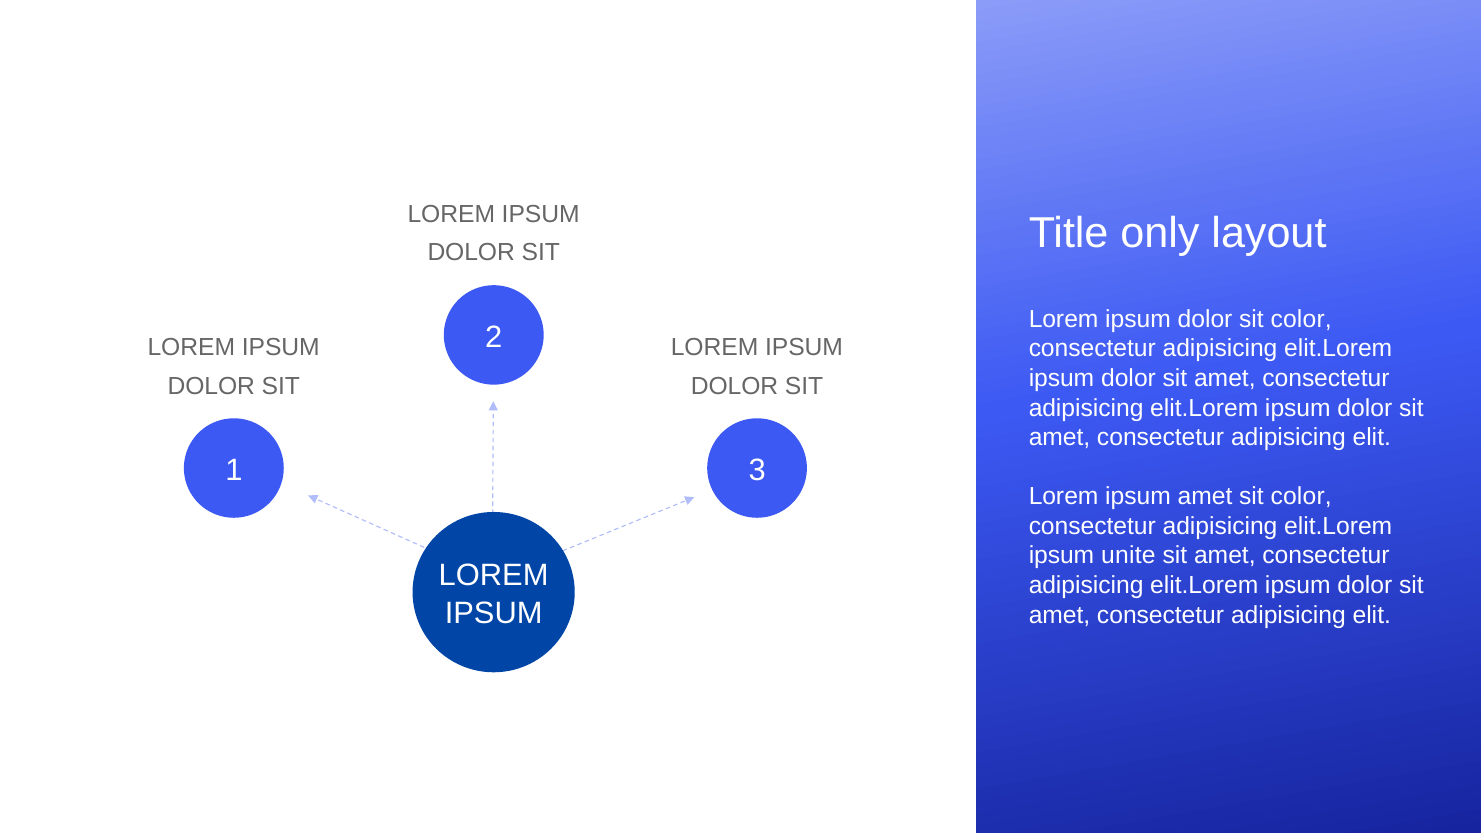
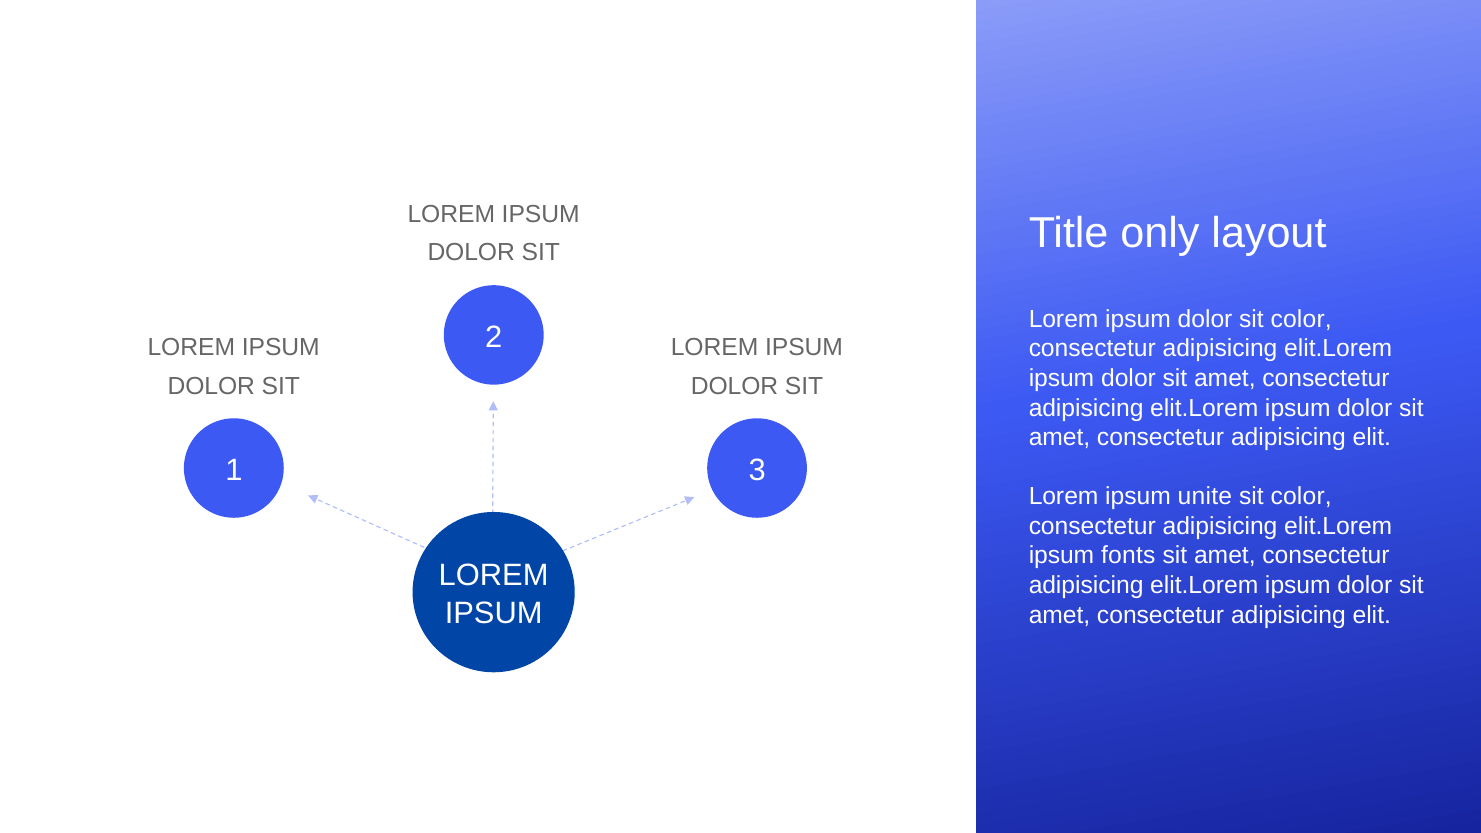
ipsum amet: amet -> unite
unite: unite -> fonts
